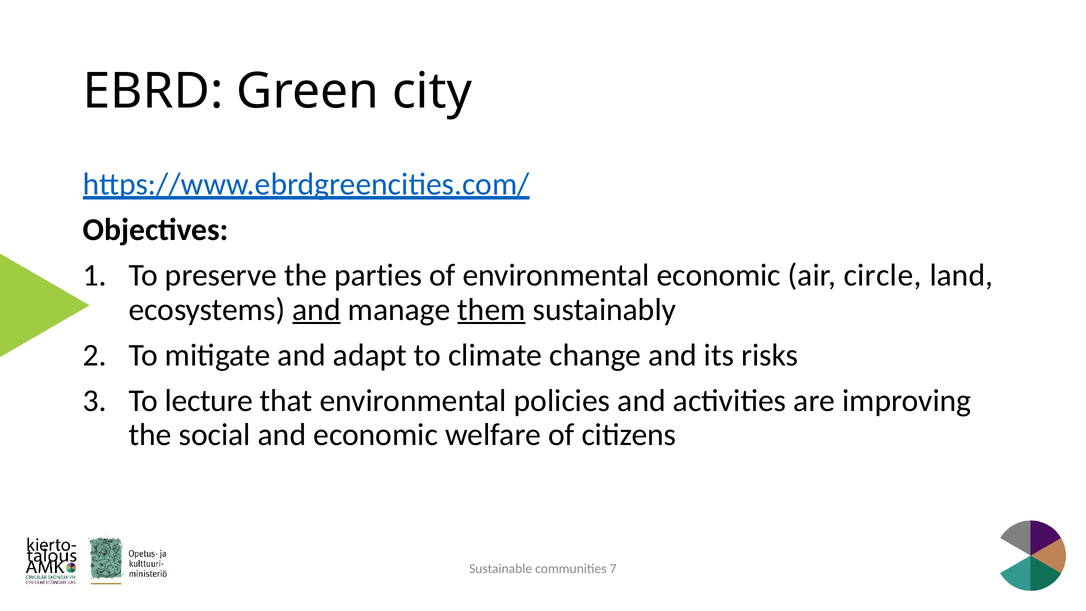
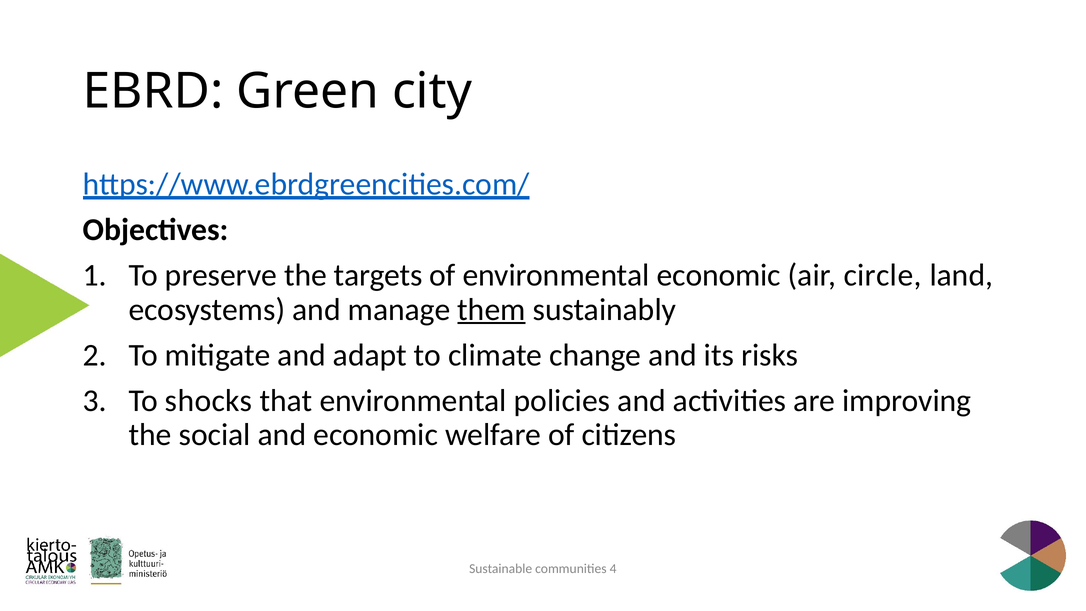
parties: parties -> targets
and at (317, 310) underline: present -> none
lecture: lecture -> shocks
7: 7 -> 4
